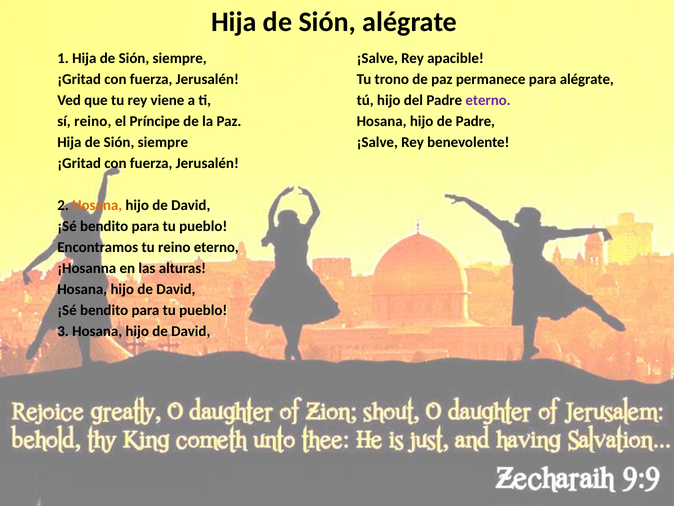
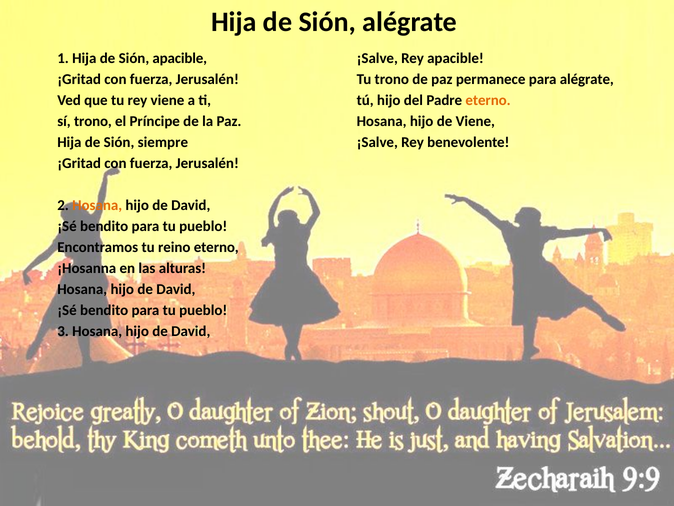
siempre at (180, 58): siempre -> apacible
eterno at (488, 100) colour: purple -> orange
sí reino: reino -> trono
de Padre: Padre -> Viene
